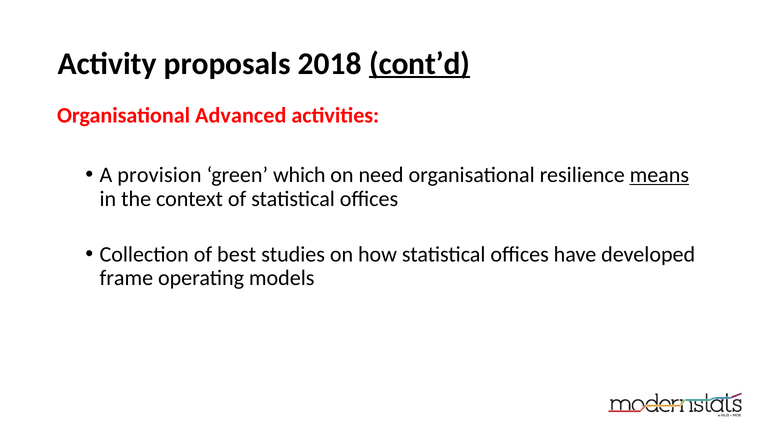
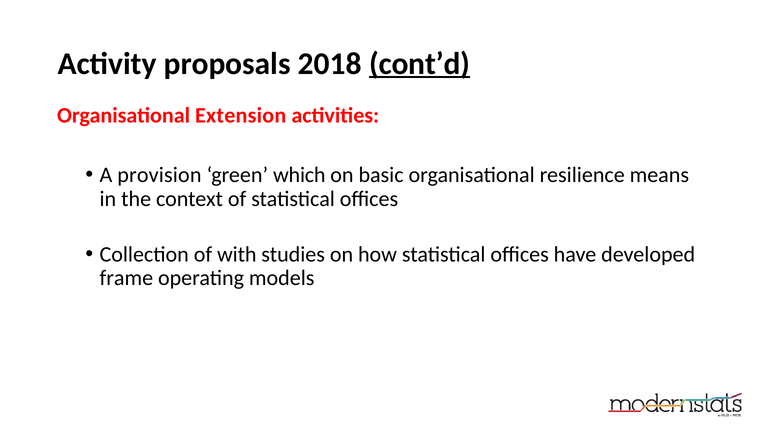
Advanced: Advanced -> Extension
need: need -> basic
means underline: present -> none
best: best -> with
